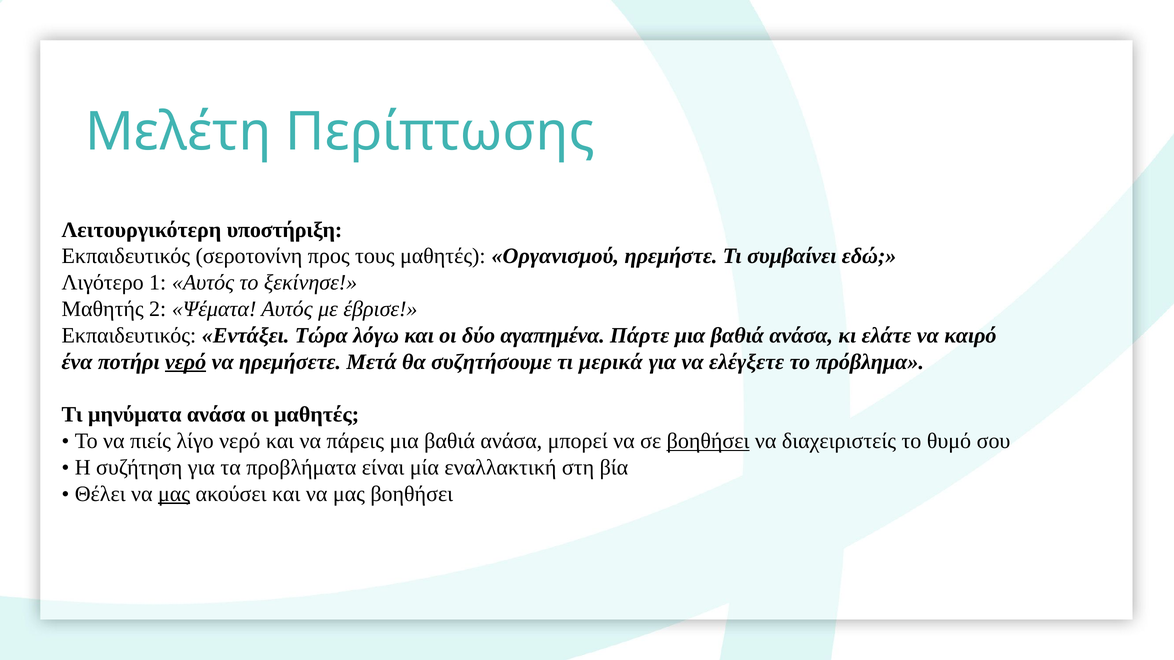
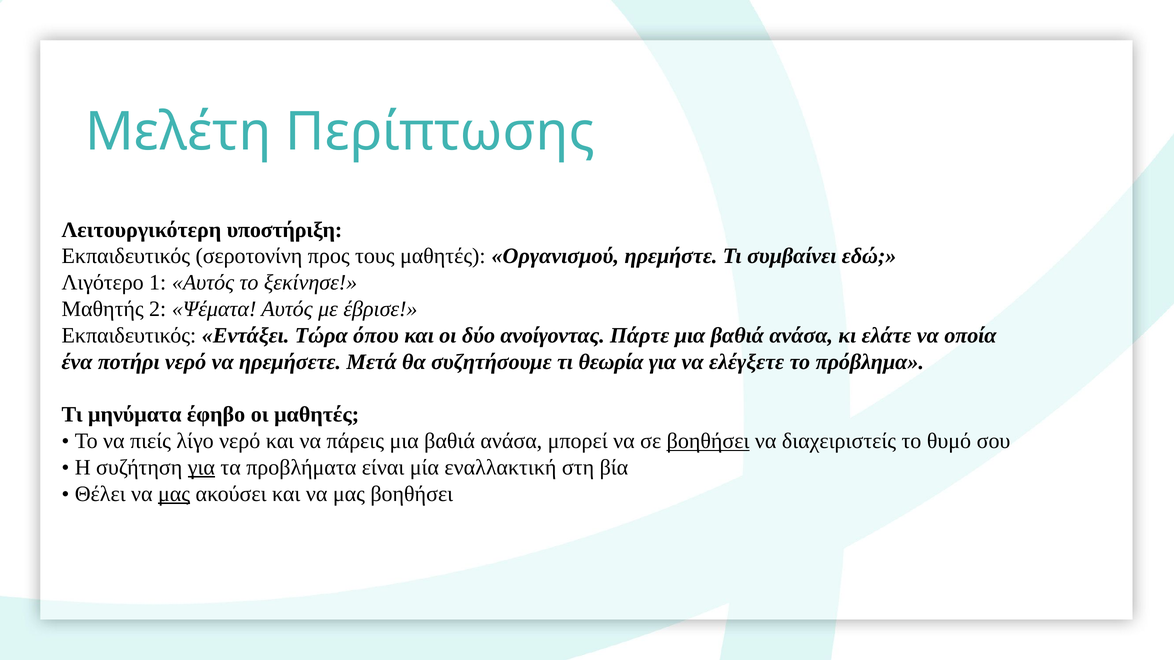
λόγω: λόγω -> όπου
αγαπημένα: αγαπημένα -> ανοίγοντας
καιρό: καιρό -> οποία
νερό at (186, 362) underline: present -> none
μερικά: μερικά -> θεωρία
μηνύματα ανάσα: ανάσα -> έφηβο
για at (201, 468) underline: none -> present
